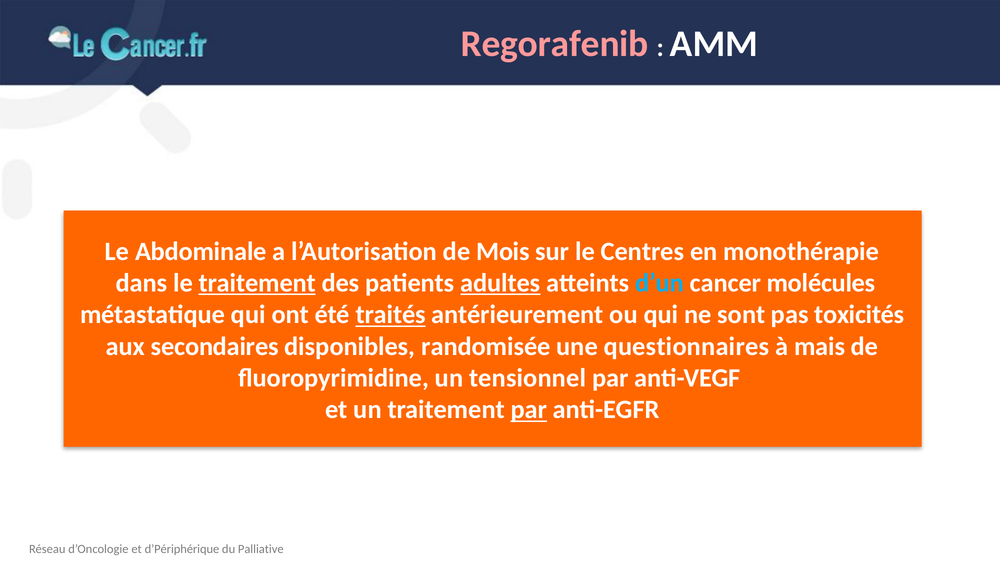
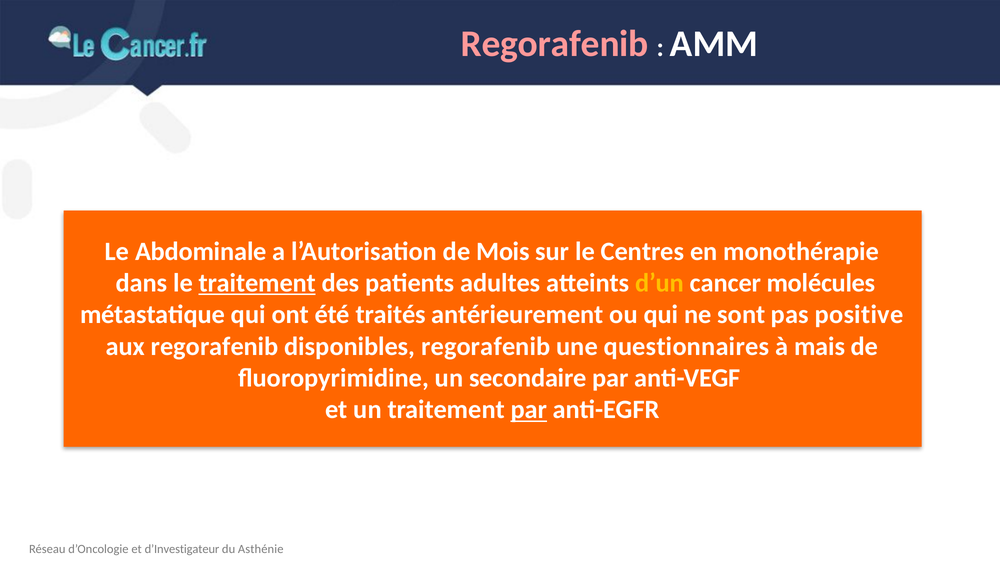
adultes underline: present -> none
d’un colour: light blue -> yellow
traités underline: present -> none
toxicités: toxicités -> positive
aux secondaires: secondaires -> regorafenib
disponibles randomisée: randomisée -> regorafenib
tensionnel: tensionnel -> secondaire
d’Périphérique: d’Périphérique -> d’Investigateur
Palliative: Palliative -> Asthénie
